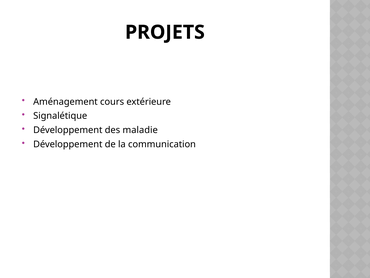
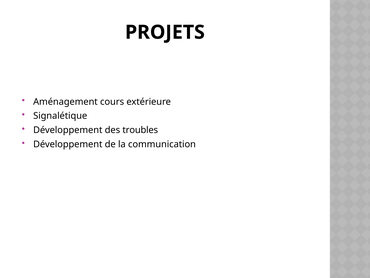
maladie: maladie -> troubles
